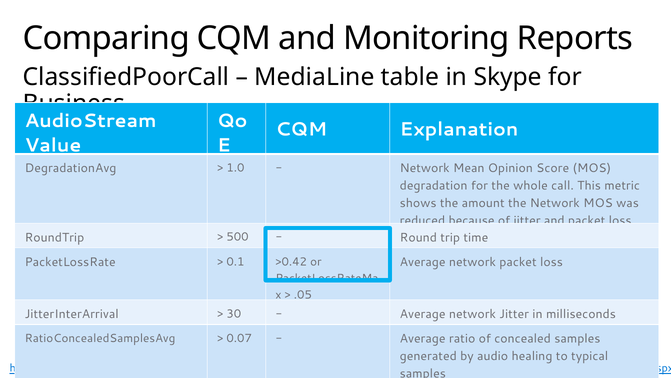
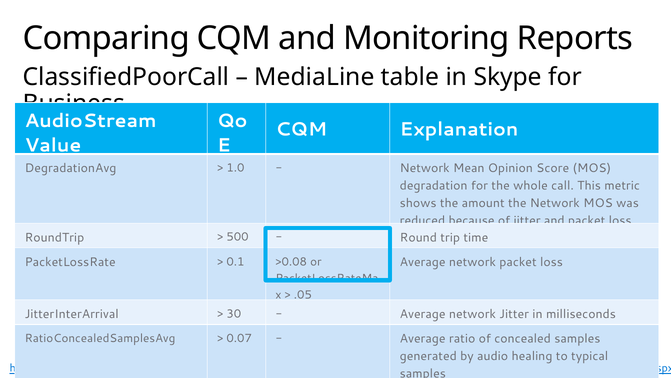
>0.42: >0.42 -> >0.08
